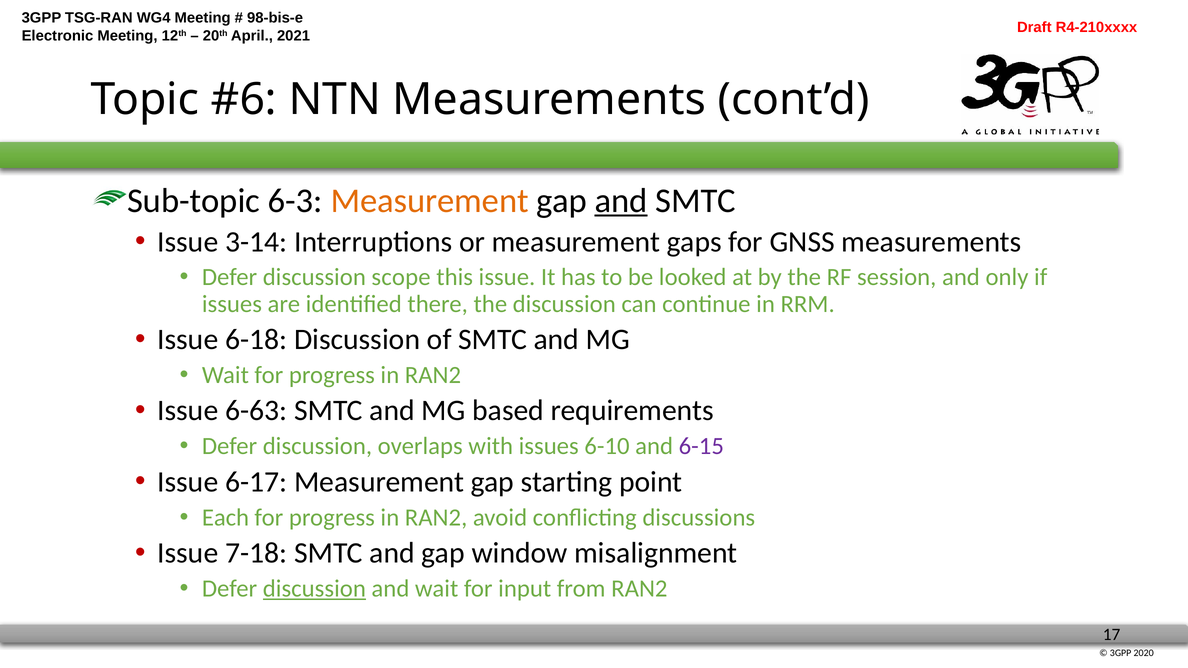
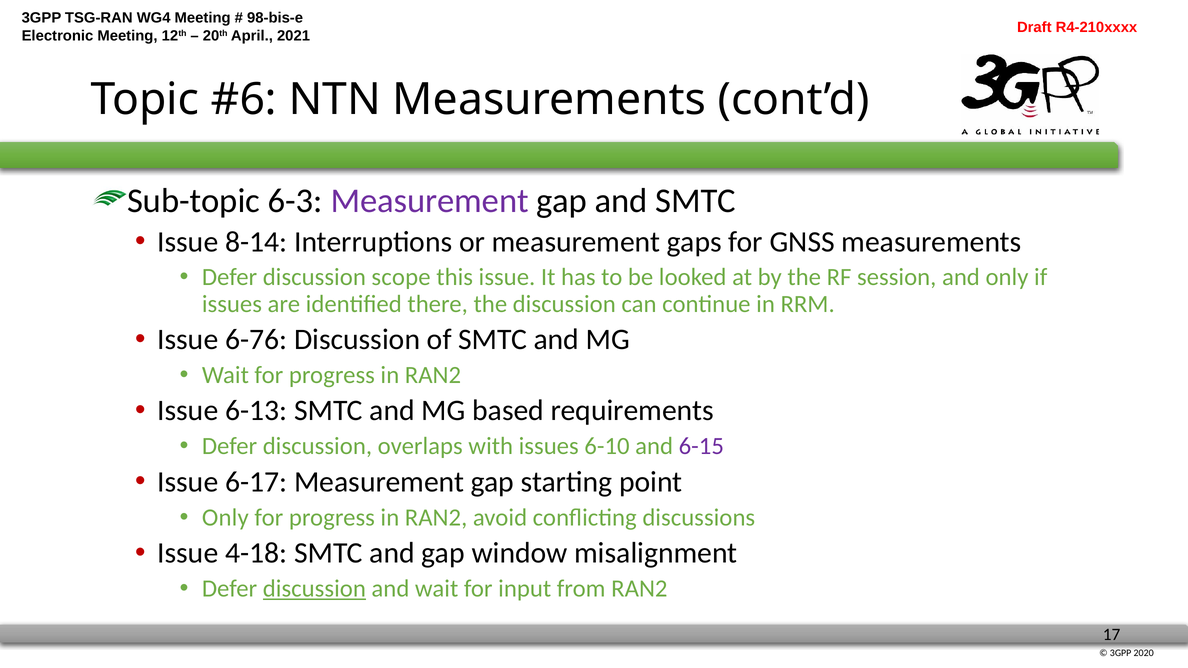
Measurement at (430, 201) colour: orange -> purple
and at (621, 201) underline: present -> none
3-14: 3-14 -> 8-14
6-18: 6-18 -> 6-76
6-63: 6-63 -> 6-13
Each at (225, 518): Each -> Only
7-18: 7-18 -> 4-18
